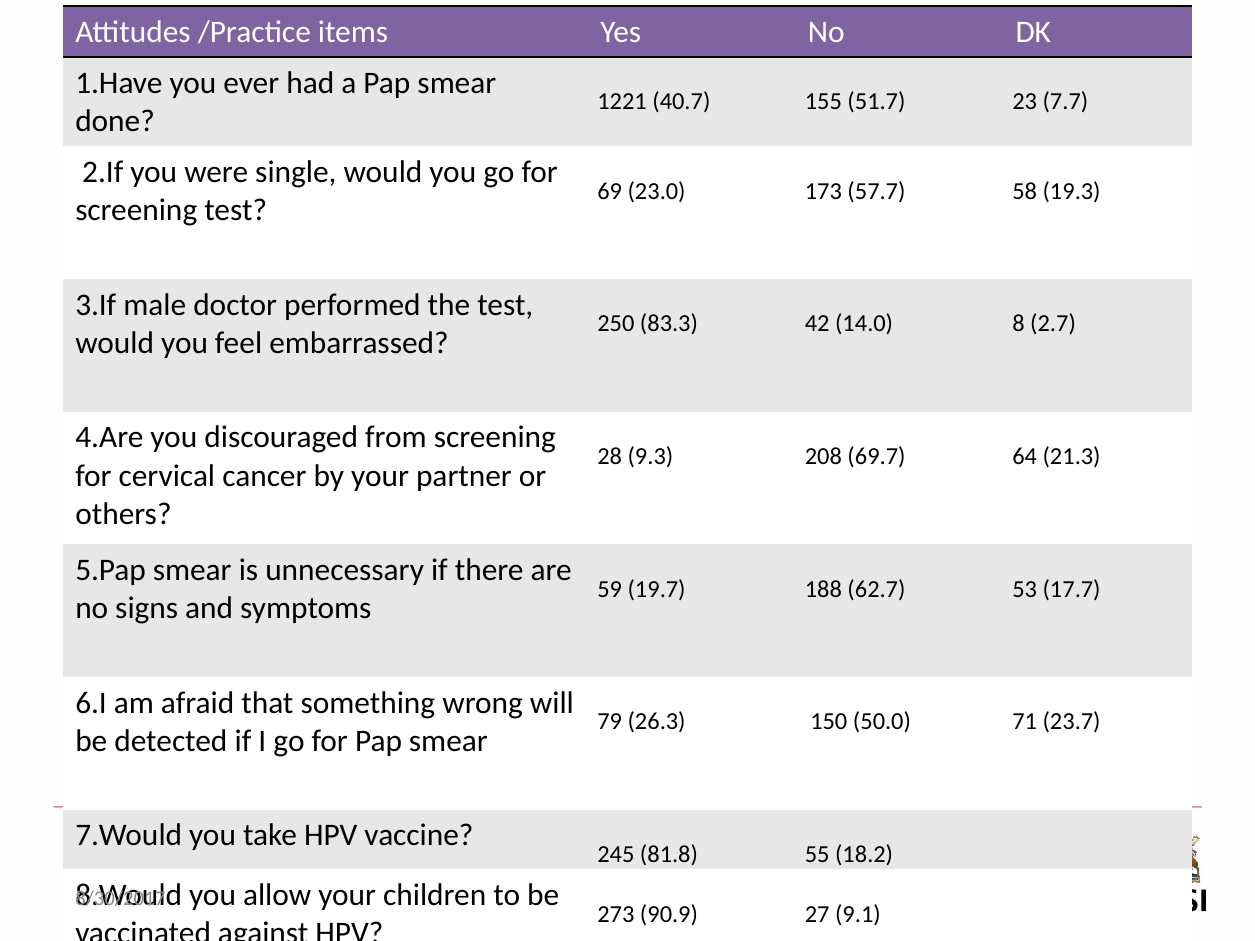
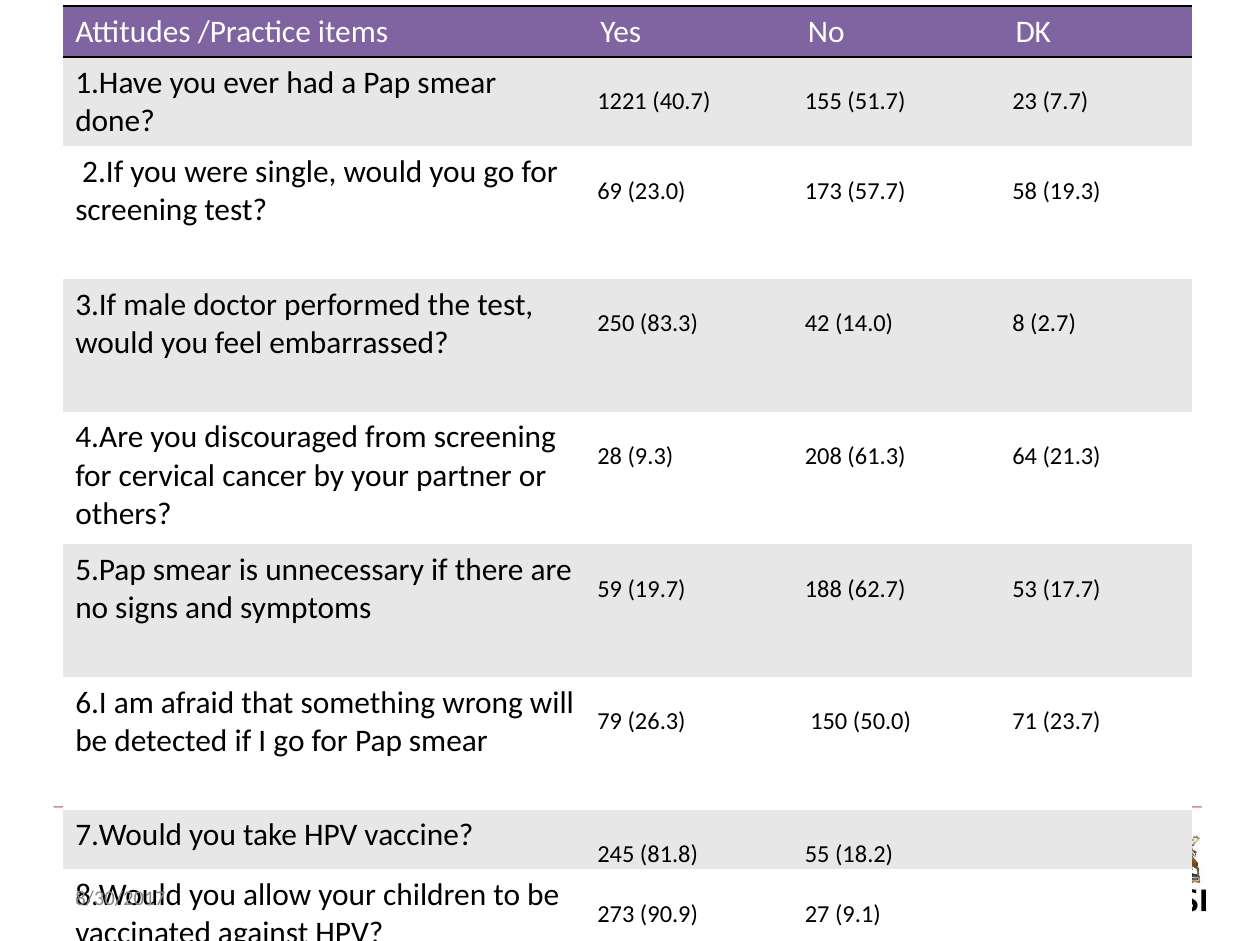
69.7: 69.7 -> 61.3
